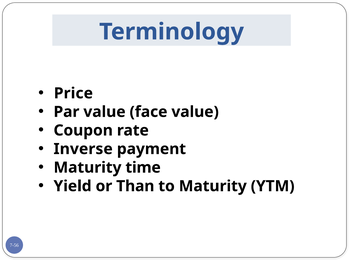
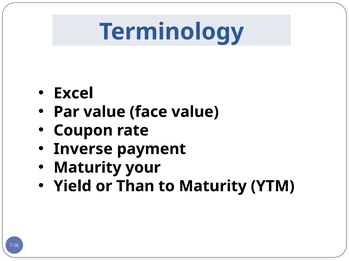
Price: Price -> Excel
time: time -> your
